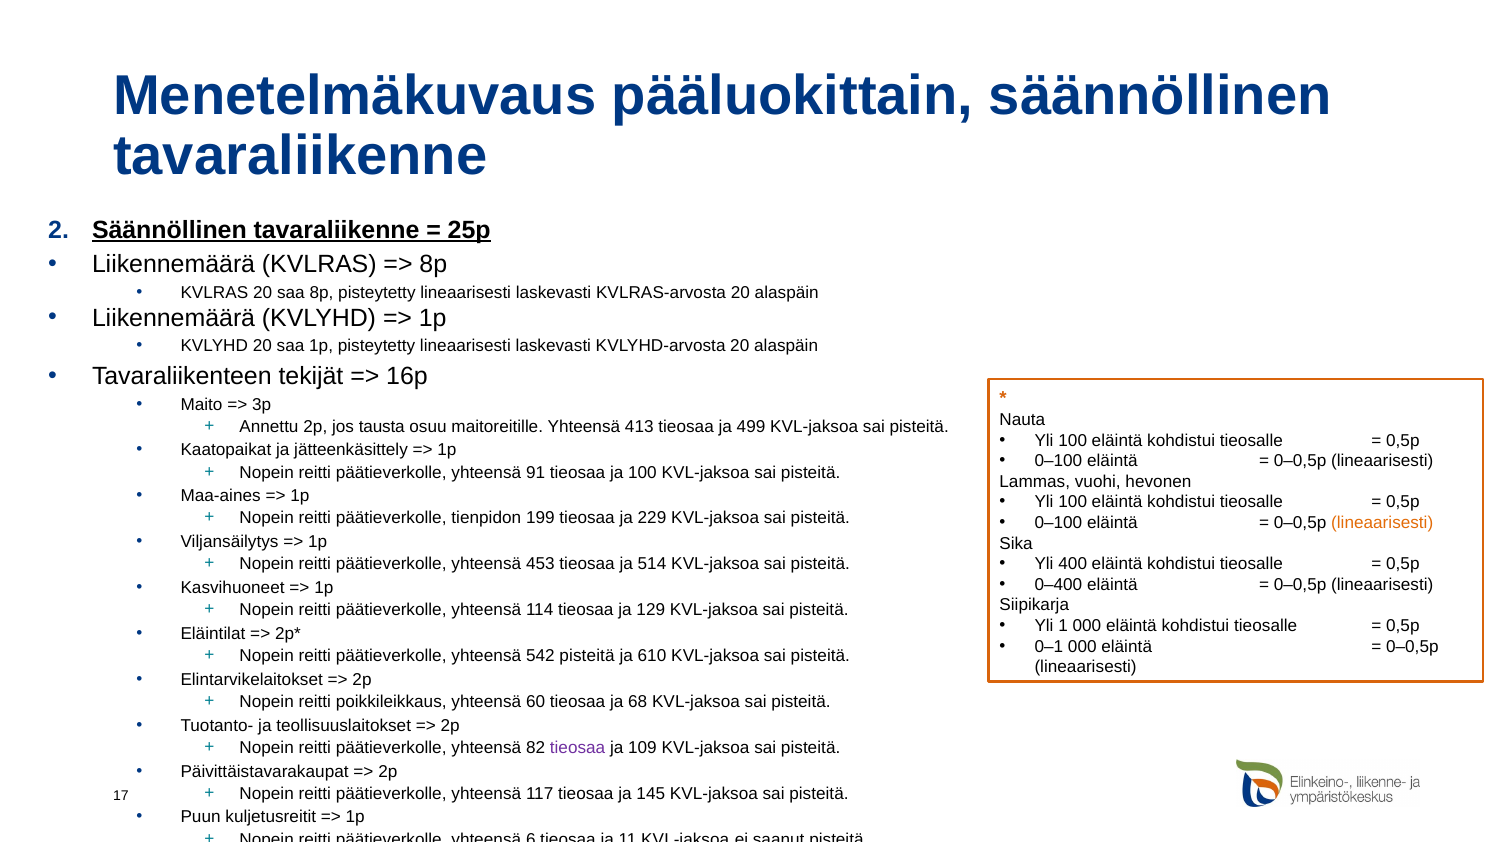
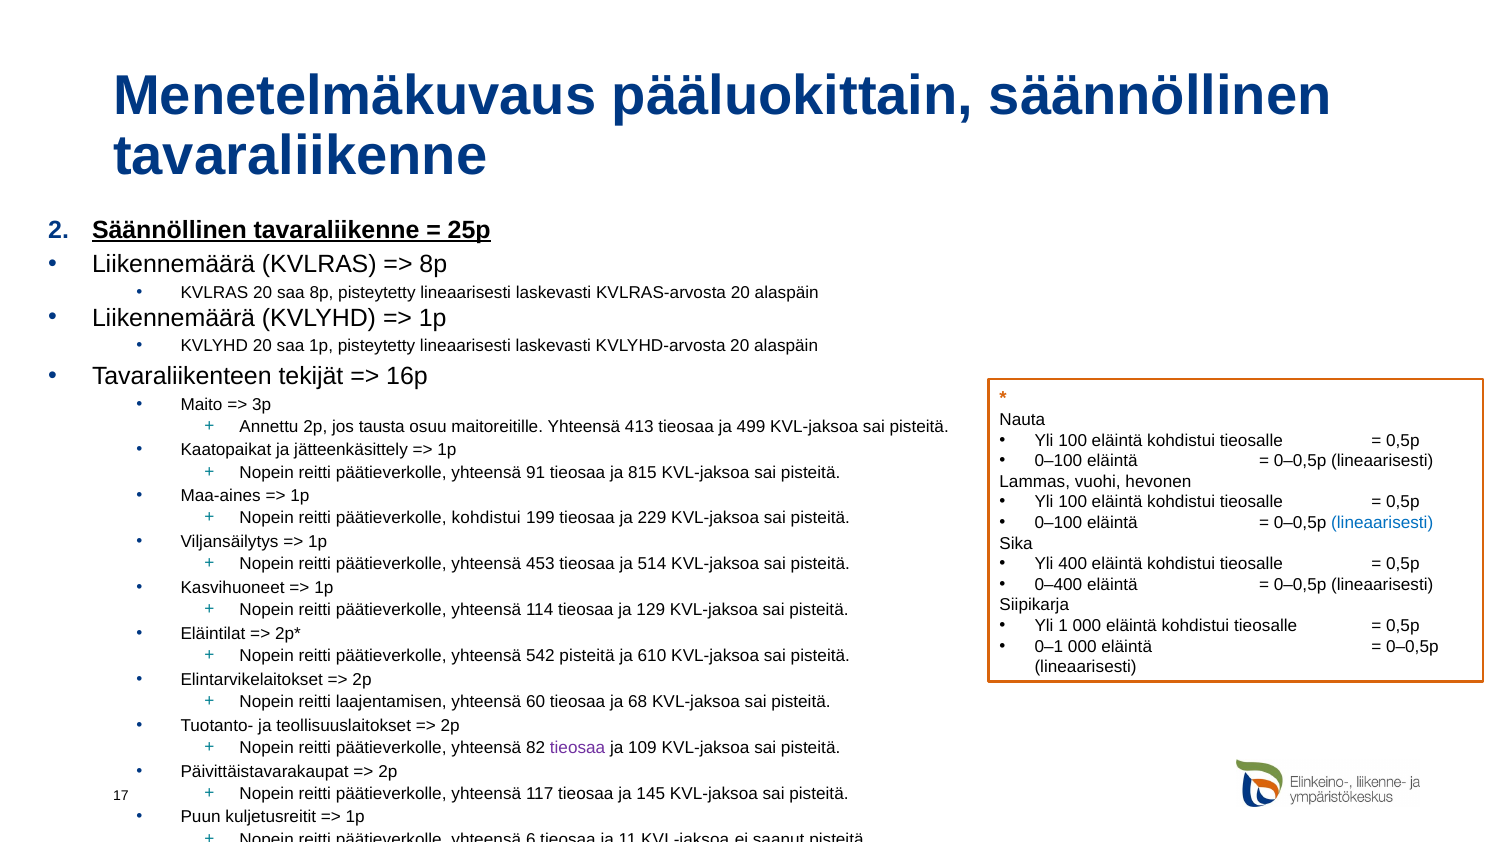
ja 100: 100 -> 815
päätieverkolle tienpidon: tienpidon -> kohdistui
lineaarisesti at (1382, 523) colour: orange -> blue
poikkileikkaus: poikkileikkaus -> laajentamisen
